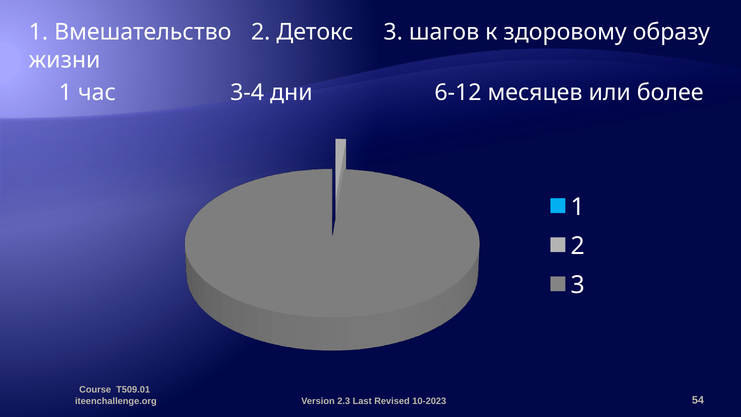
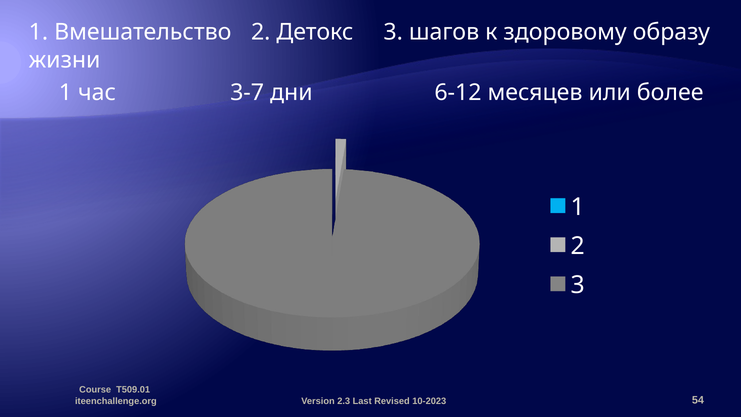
3-4: 3-4 -> 3-7
